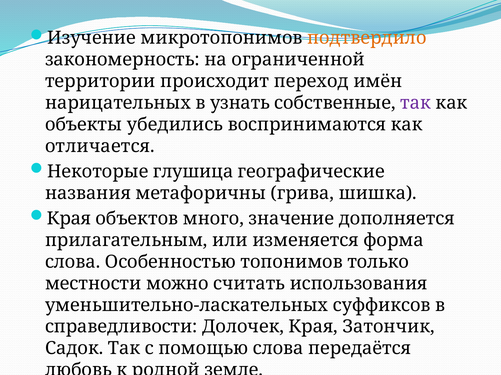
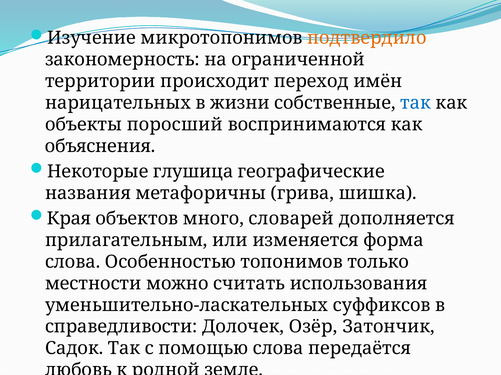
узнать: узнать -> жизни
так at (416, 103) colour: purple -> blue
убедились: убедились -> поросший
отличается: отличается -> объяснения
значение: значение -> словарей
Долочек Края: Края -> Озёр
